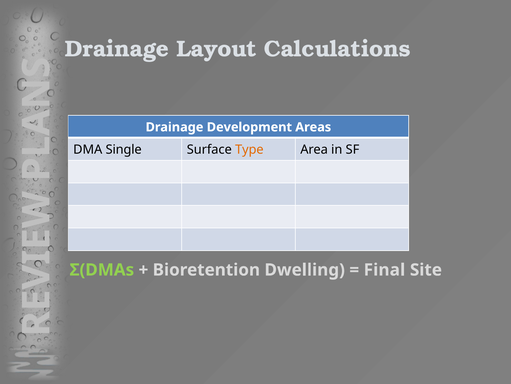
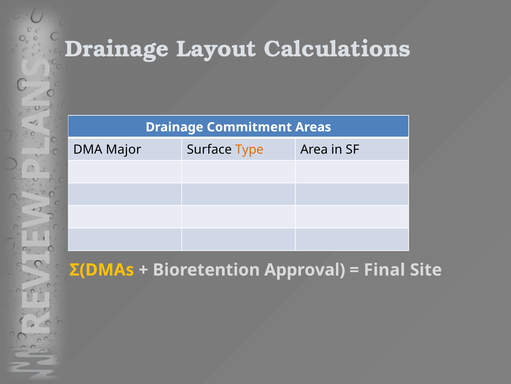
Development: Development -> Commitment
Single: Single -> Major
Σ(DMAs colour: light green -> yellow
Dwelling: Dwelling -> Approval
